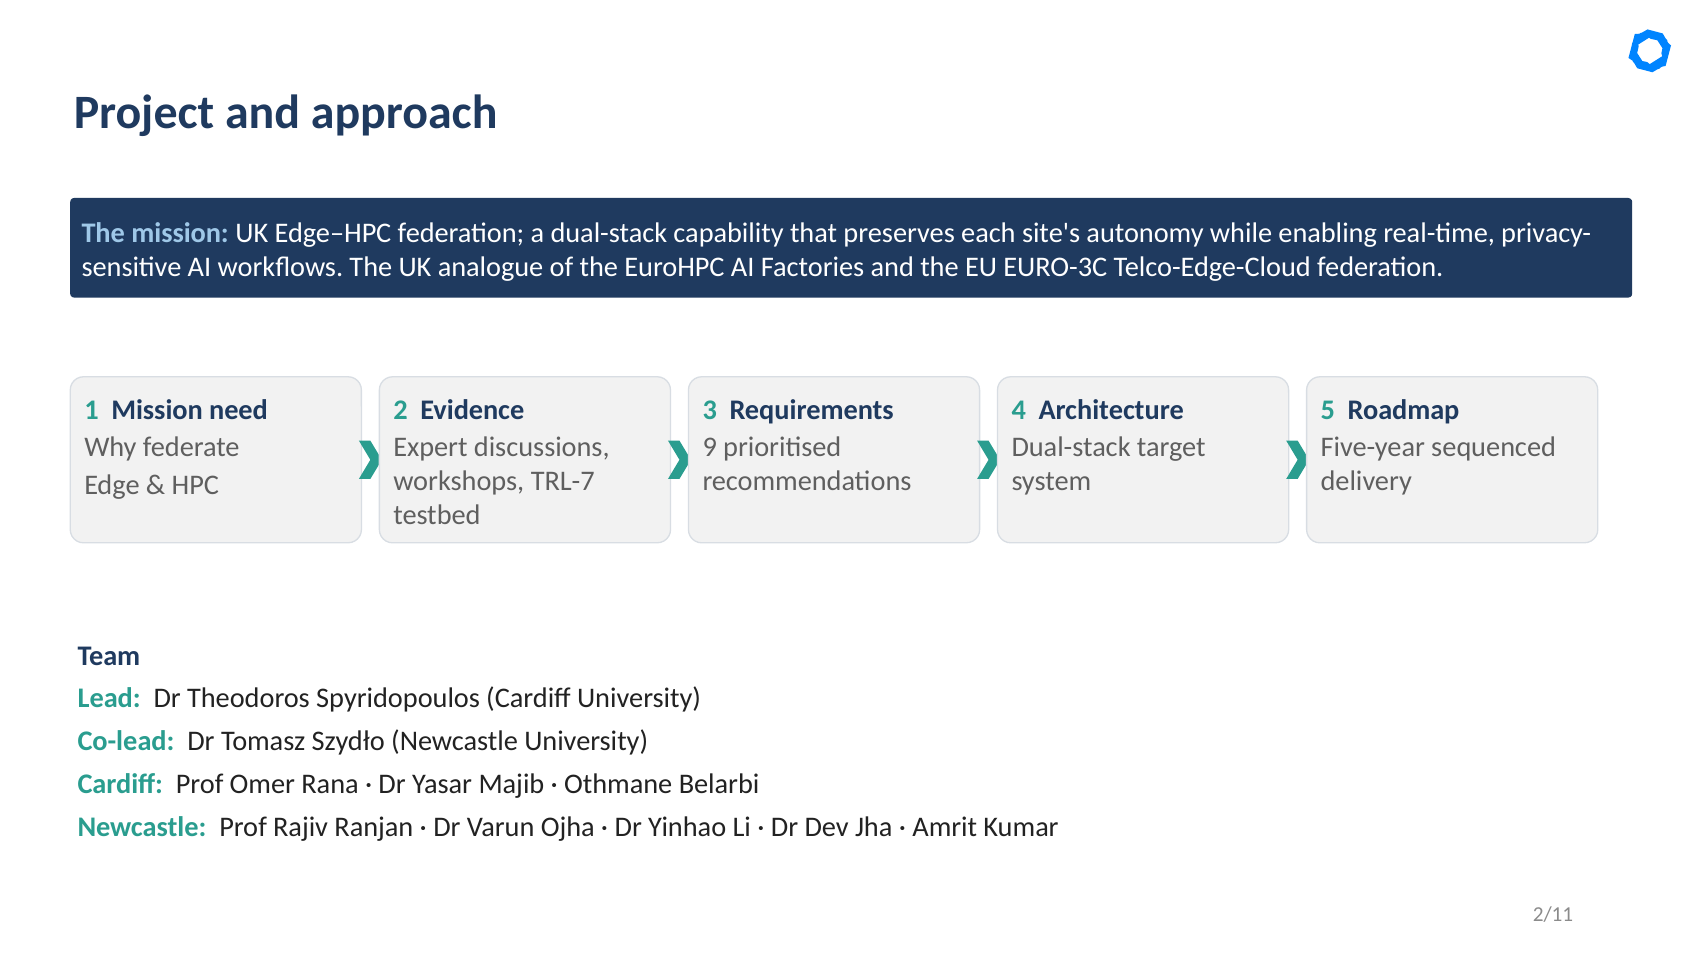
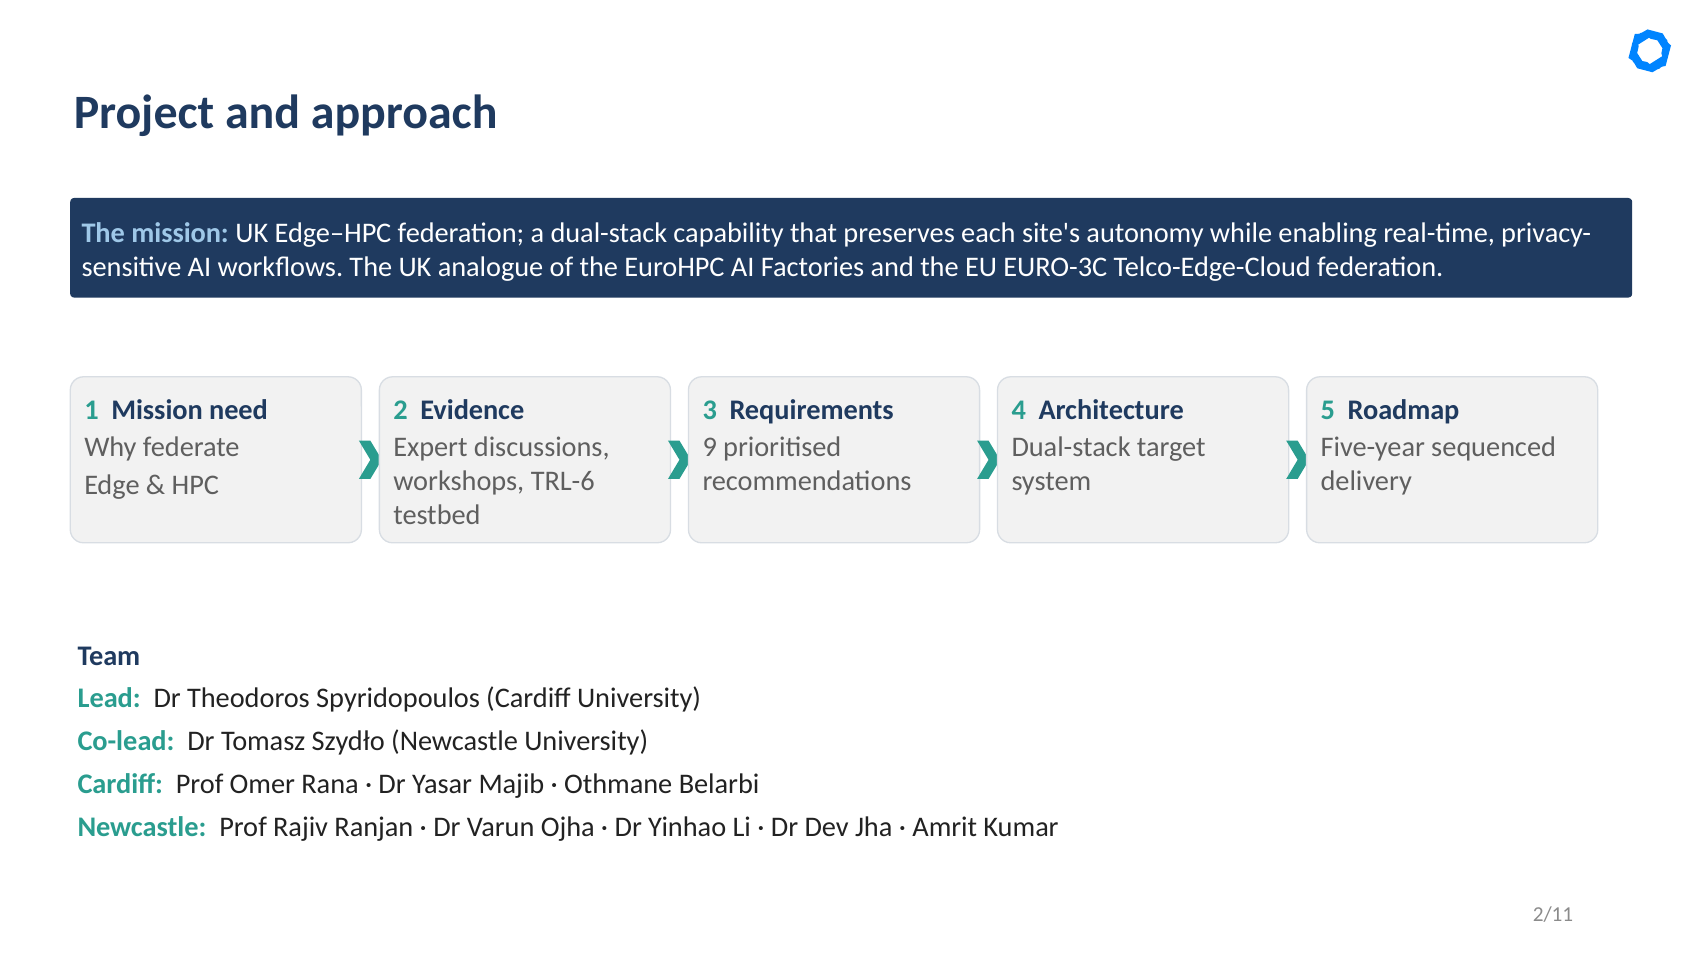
TRL-7: TRL-7 -> TRL-6
